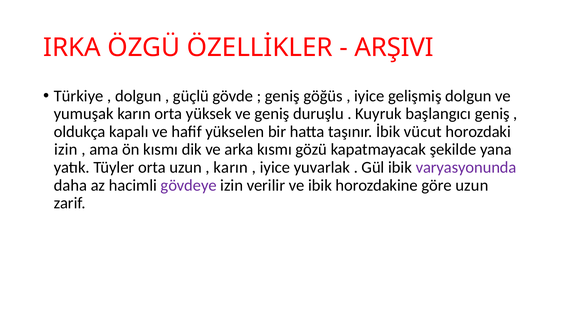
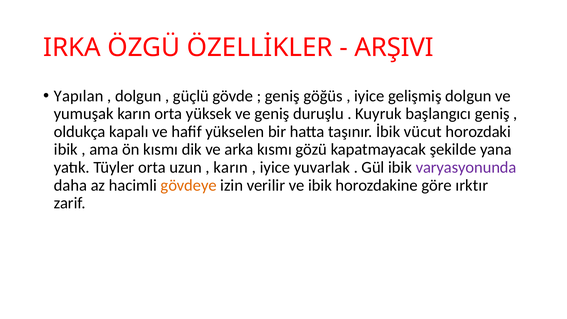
Türkiye: Türkiye -> Yapılan
izin at (66, 149): izin -> ibik
gövdeye colour: purple -> orange
göre uzun: uzun -> ırktır
